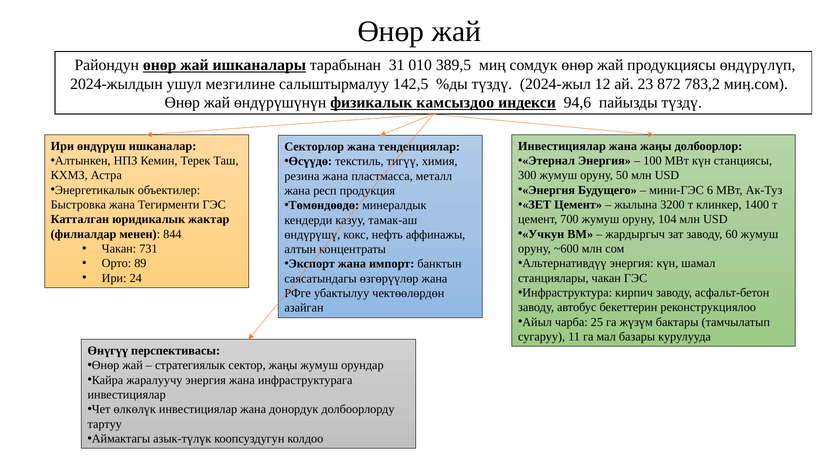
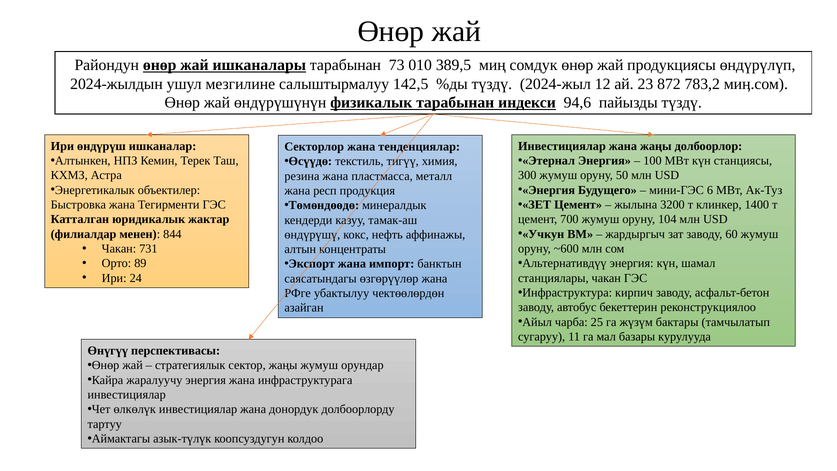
31: 31 -> 73
физикалык камсыздоо: камсыздоо -> тарабынан
